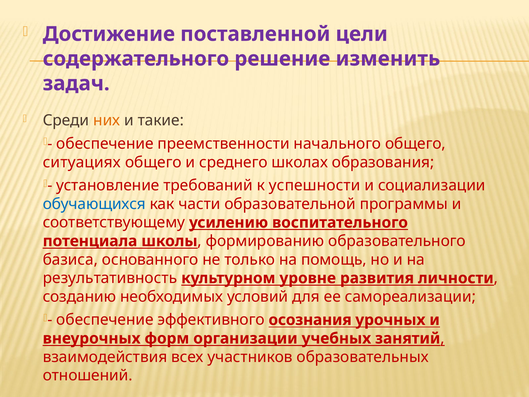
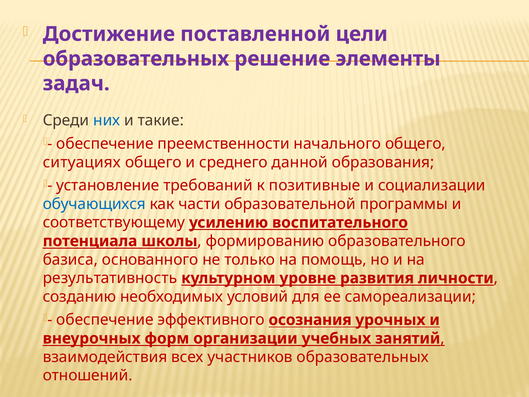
содержательного at (136, 59): содержательного -> образовательных
изменить: изменить -> элементы
них colour: orange -> blue
школах: школах -> данной
успешности: успешности -> позитивные
